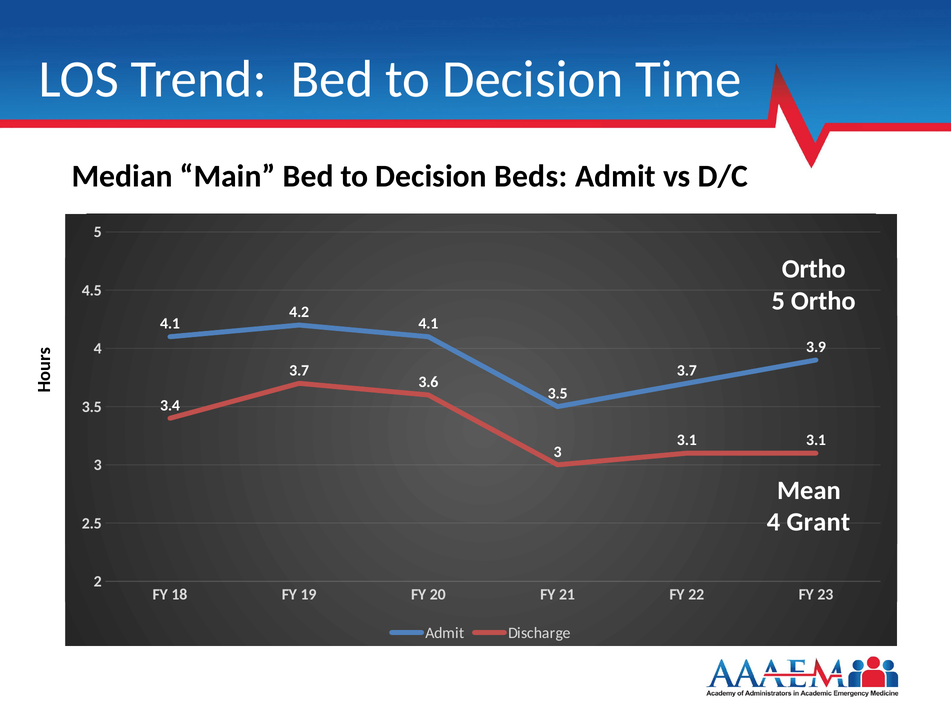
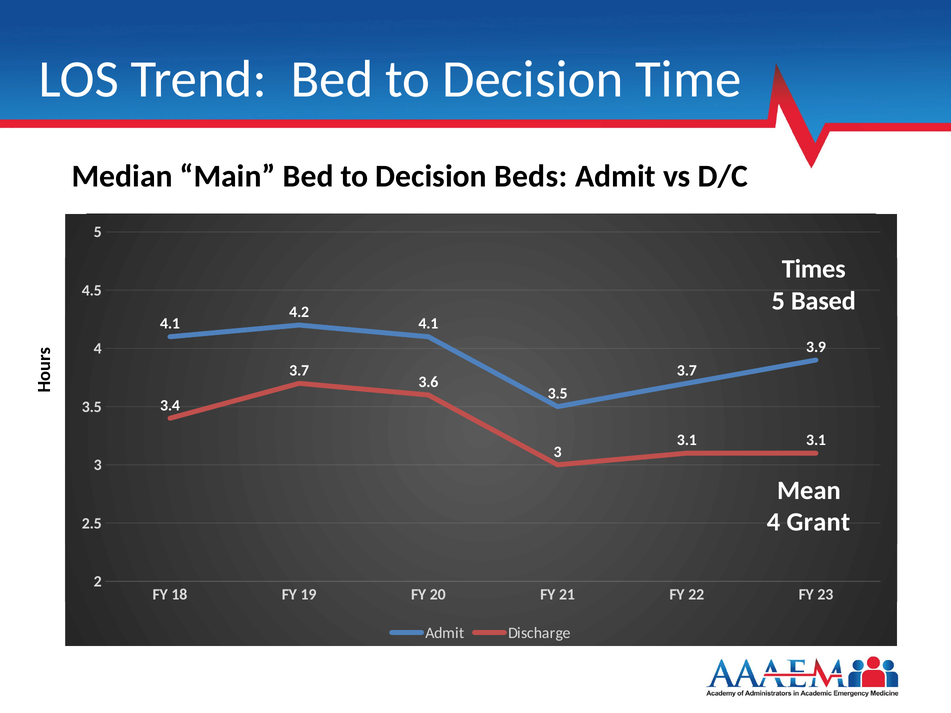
Ortho at (814, 269): Ortho -> Times
5 Ortho: Ortho -> Based
